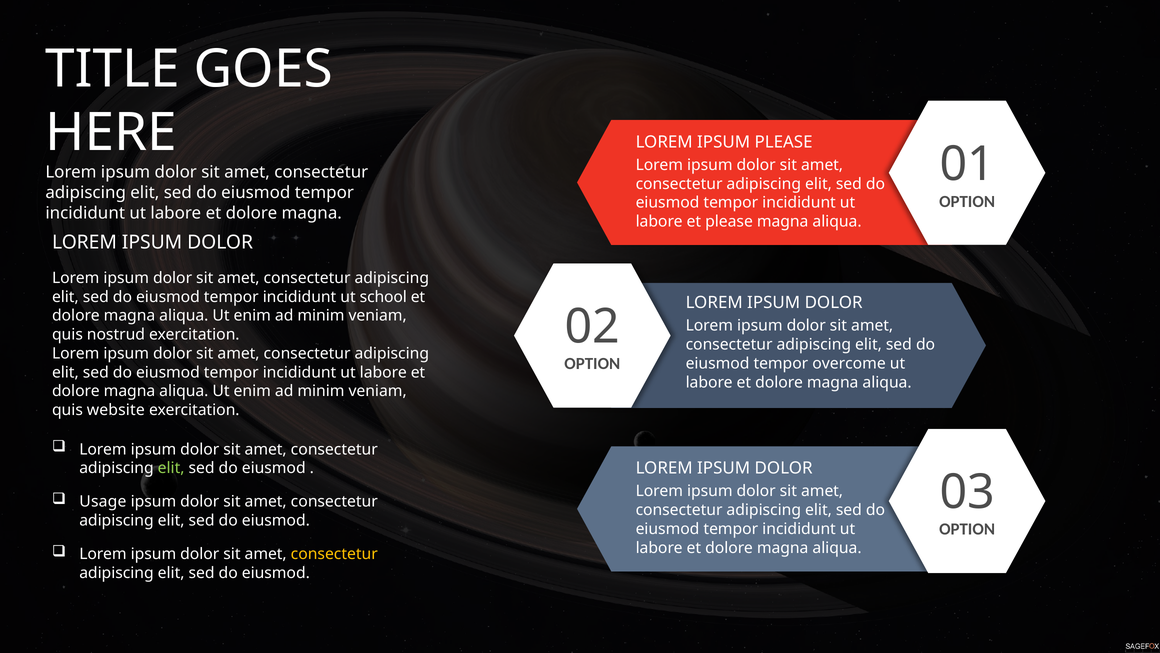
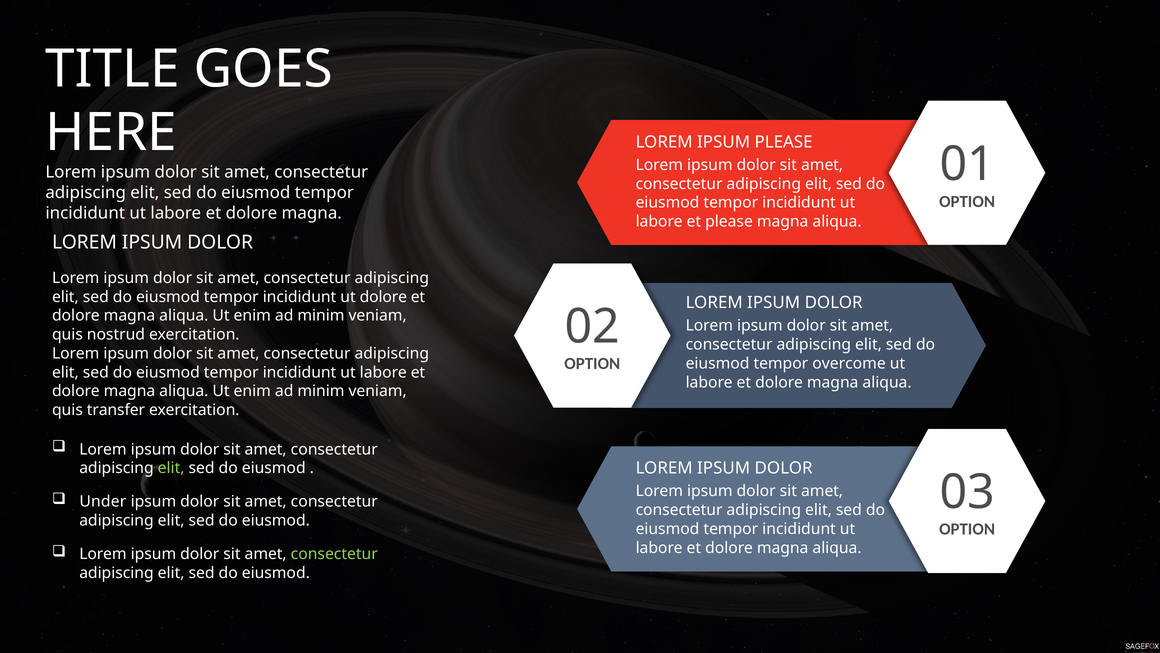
ut school: school -> dolore
website: website -> transfer
Usage: Usage -> Under
consectetur at (334, 554) colour: yellow -> light green
